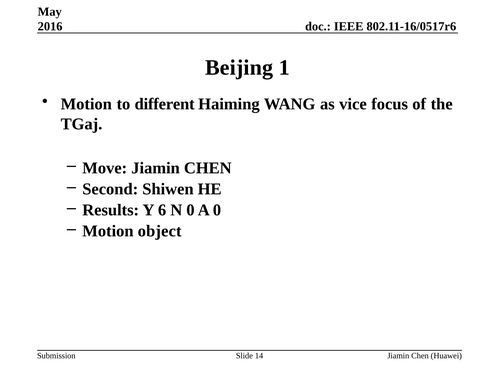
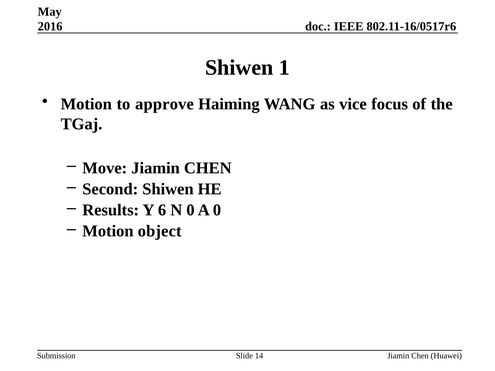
Beijing at (239, 68): Beijing -> Shiwen
different: different -> approve
